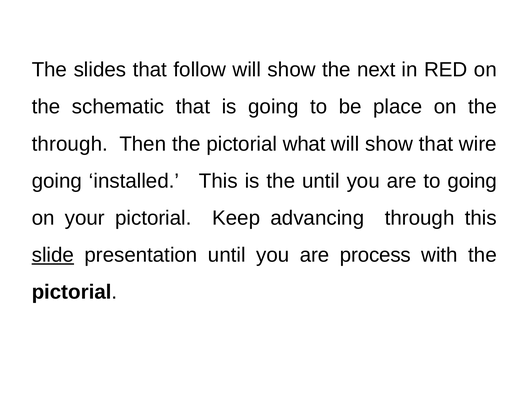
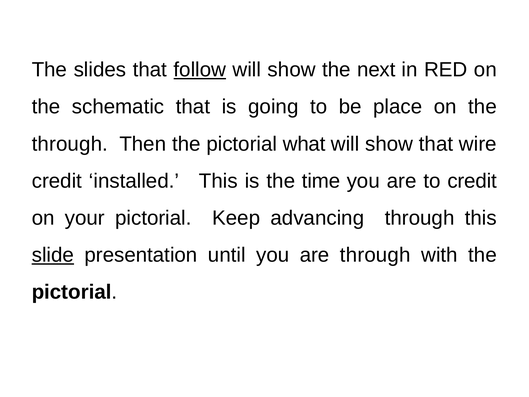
follow underline: none -> present
going at (57, 181): going -> credit
the until: until -> time
to going: going -> credit
are process: process -> through
